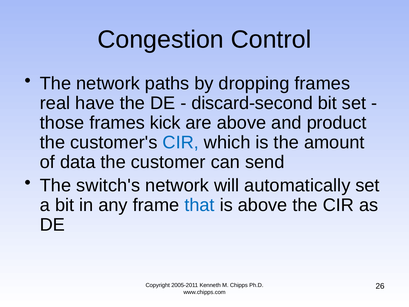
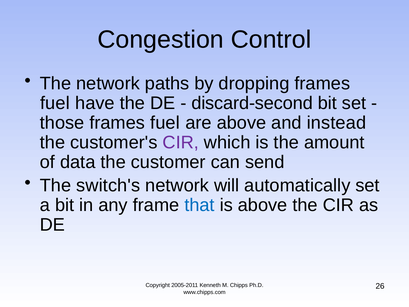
real at (55, 103): real -> fuel
those frames kick: kick -> fuel
product: product -> instead
CIR at (181, 142) colour: blue -> purple
